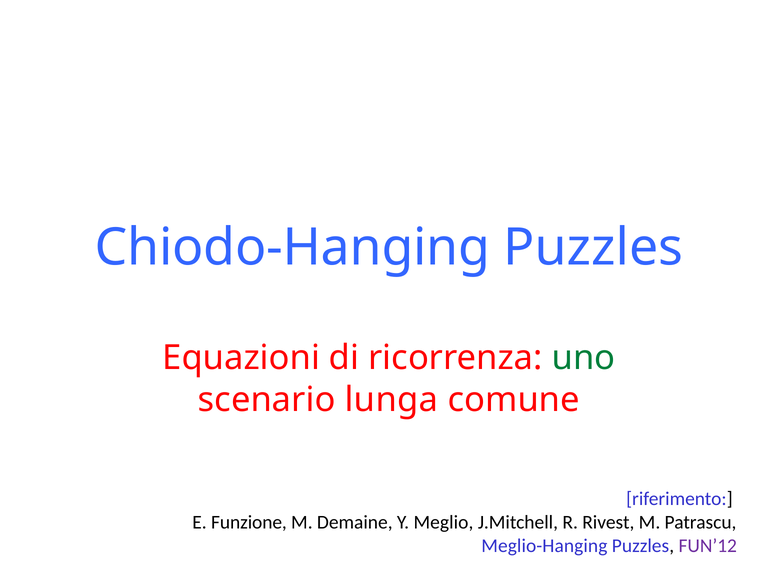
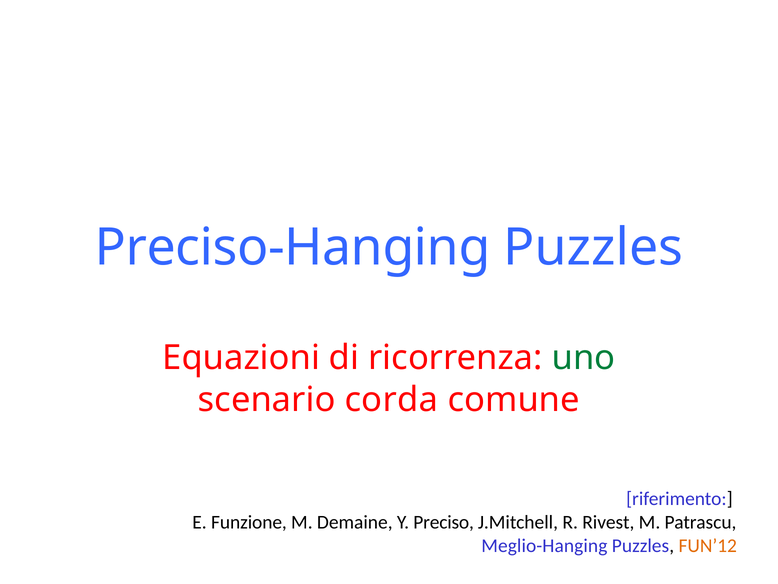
Chiodo-Hanging: Chiodo-Hanging -> Preciso-Hanging
lunga: lunga -> corda
Meglio: Meglio -> Preciso
FUN’12 colour: purple -> orange
